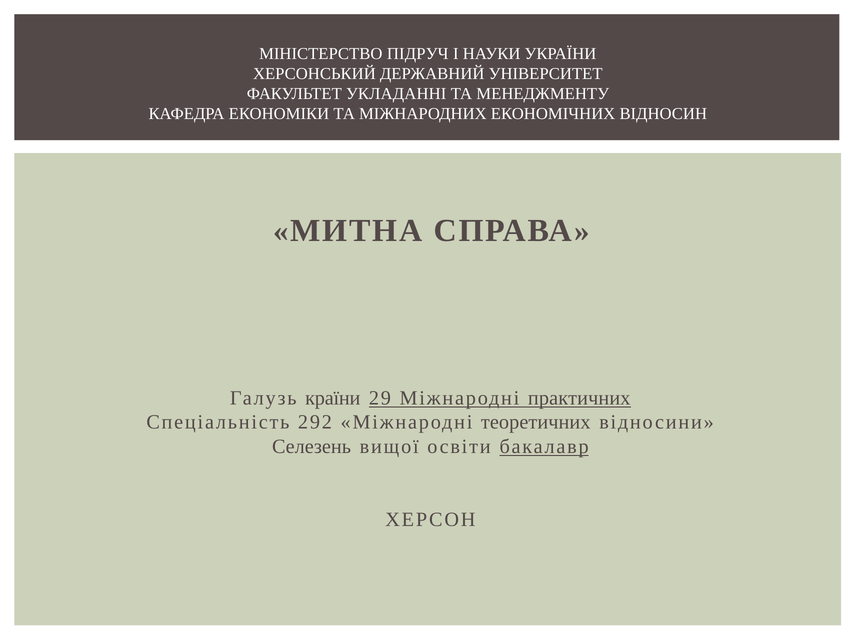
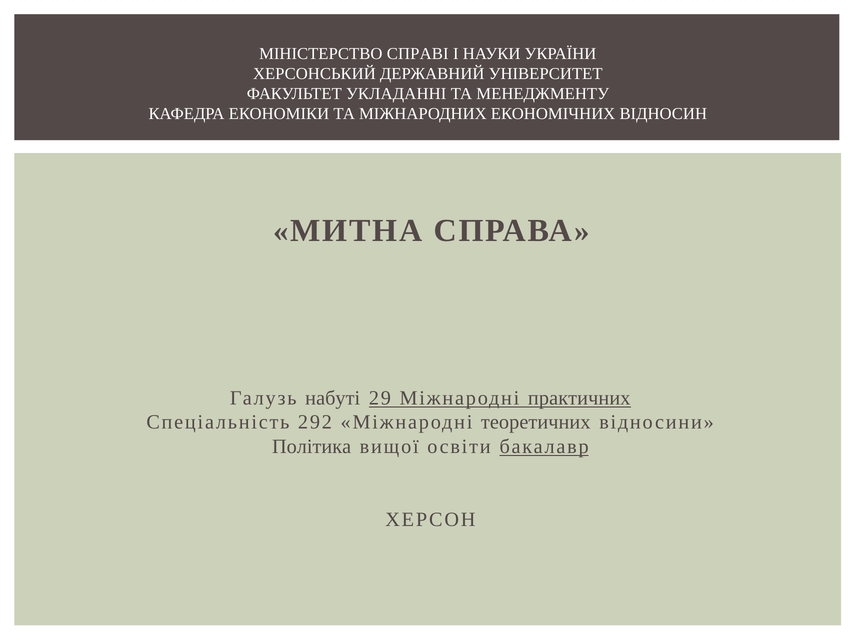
ПІДРУЧ: ПІДРУЧ -> СПРАВІ
країни: країни -> набуті
Селезень: Селезень -> Політика
